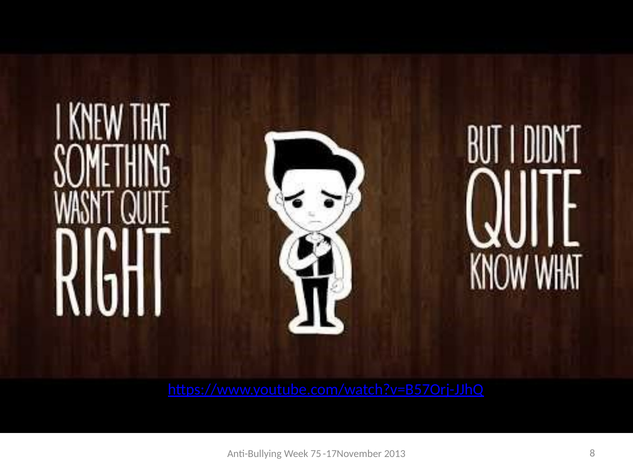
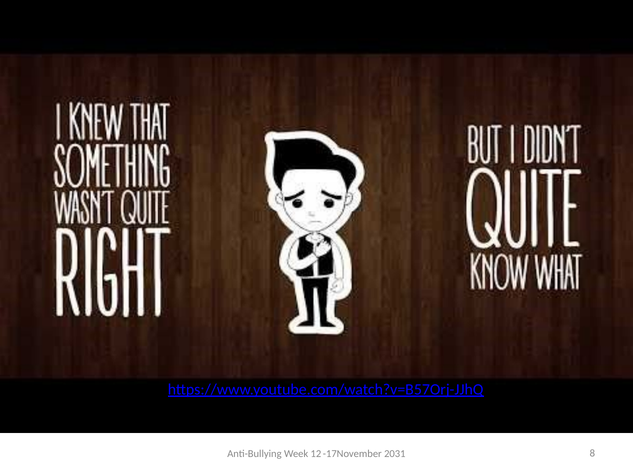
75: 75 -> 12
2013: 2013 -> 2031
